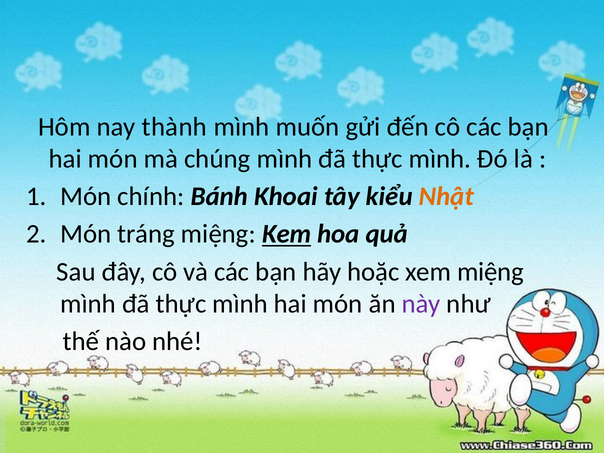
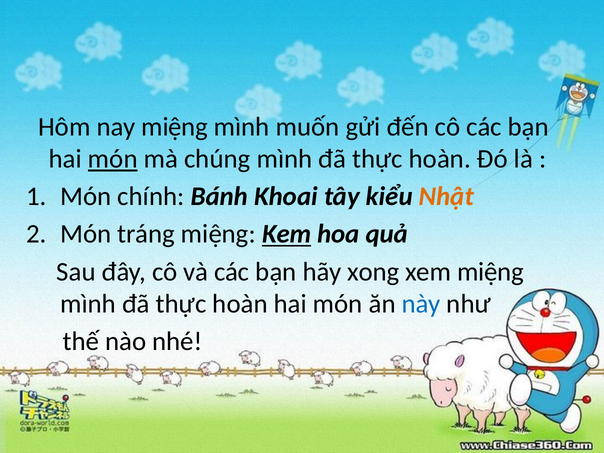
nay thành: thành -> miệng
món at (113, 159) underline: none -> present
mình at (440, 159): mình -> hoàn
hoặc: hoặc -> xong
mình at (240, 304): mình -> hoàn
này colour: purple -> blue
